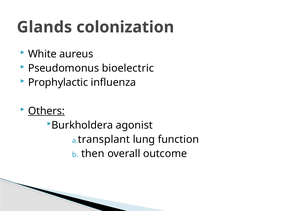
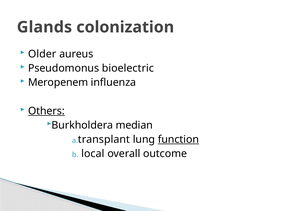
White: White -> Older
Prophylactic: Prophylactic -> Meropenem
agonist: agonist -> median
function underline: none -> present
then: then -> local
